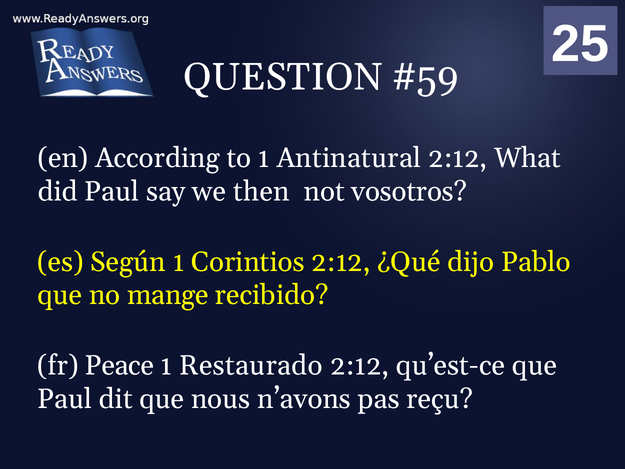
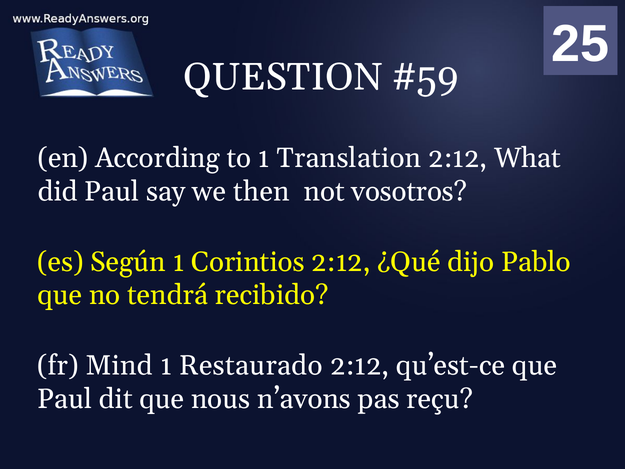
Antinatural: Antinatural -> Translation
mange: mange -> tendrá
Peace: Peace -> Mind
